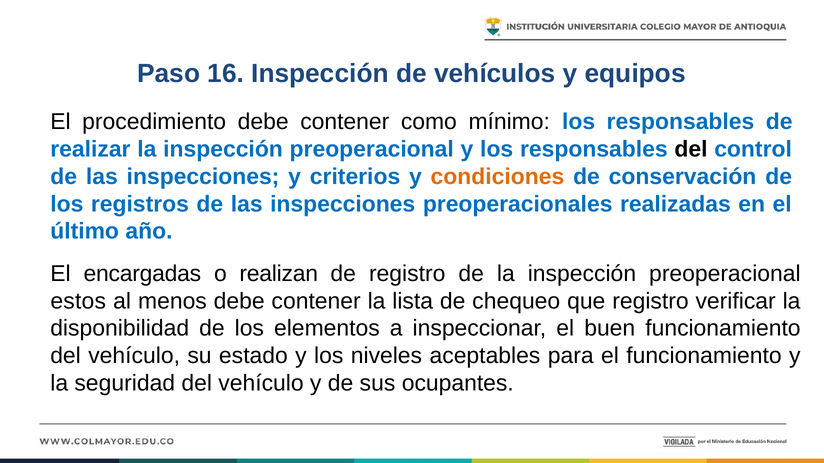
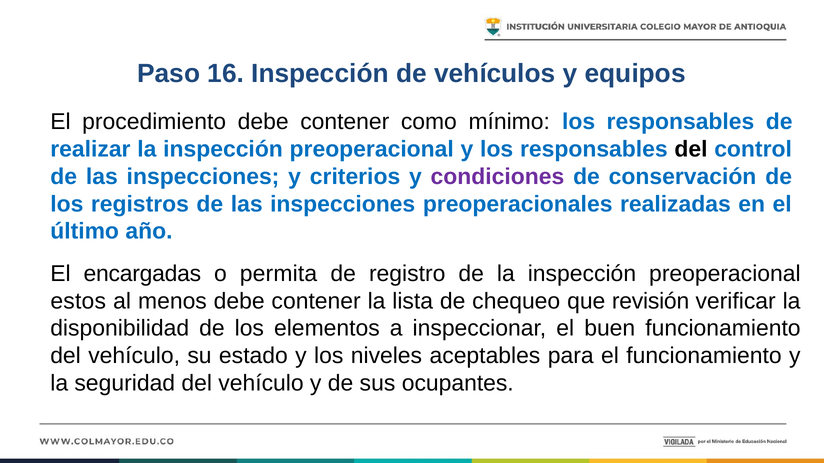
condiciones colour: orange -> purple
realizan: realizan -> permita
que registro: registro -> revisión
